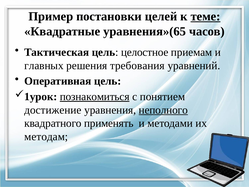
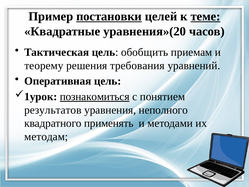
постановки underline: none -> present
уравнения»(65: уравнения»(65 -> уравнения»(20
целостное: целостное -> обобщить
главных: главных -> теорему
достижение: достижение -> результатов
неполного underline: present -> none
